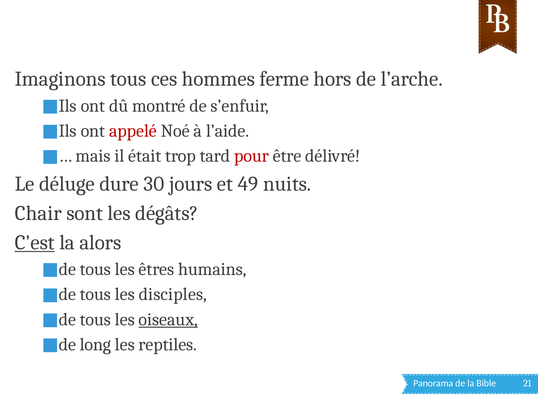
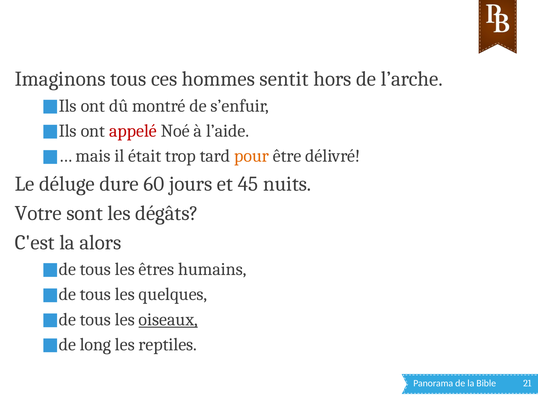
ferme: ferme -> sentit
pour colour: red -> orange
30: 30 -> 60
49: 49 -> 45
Chair: Chair -> Votre
C'est underline: present -> none
disciples: disciples -> quelques
